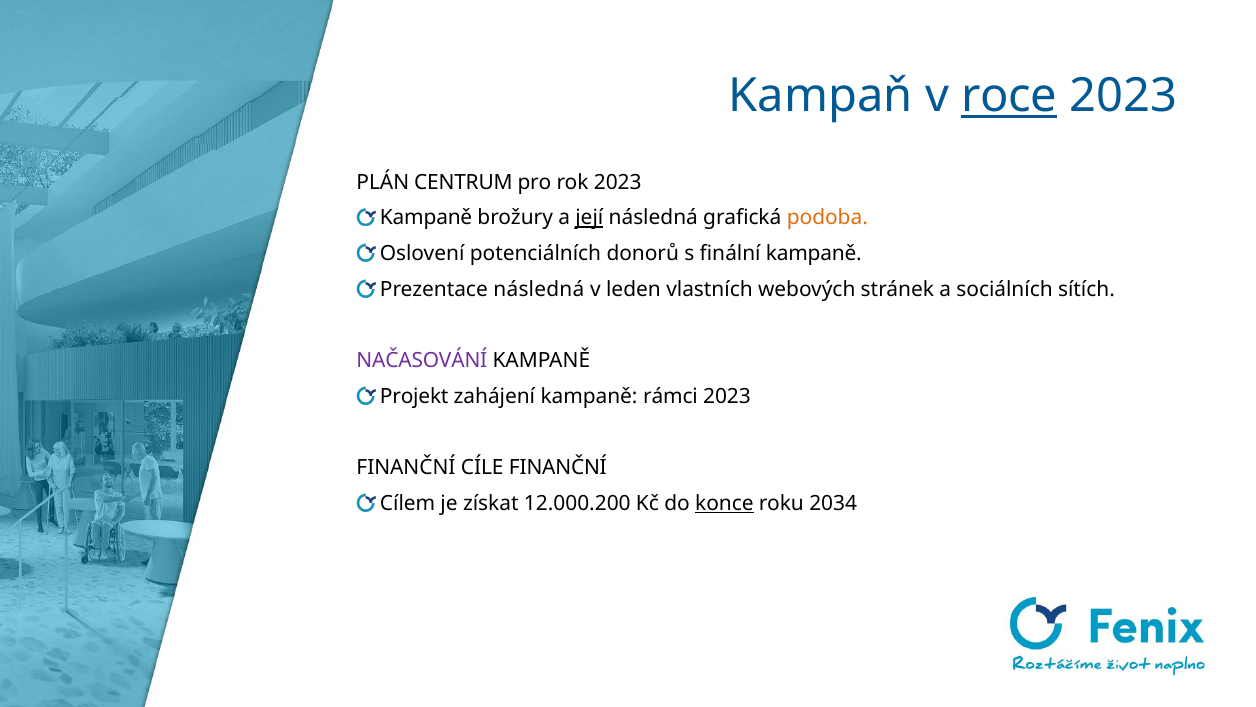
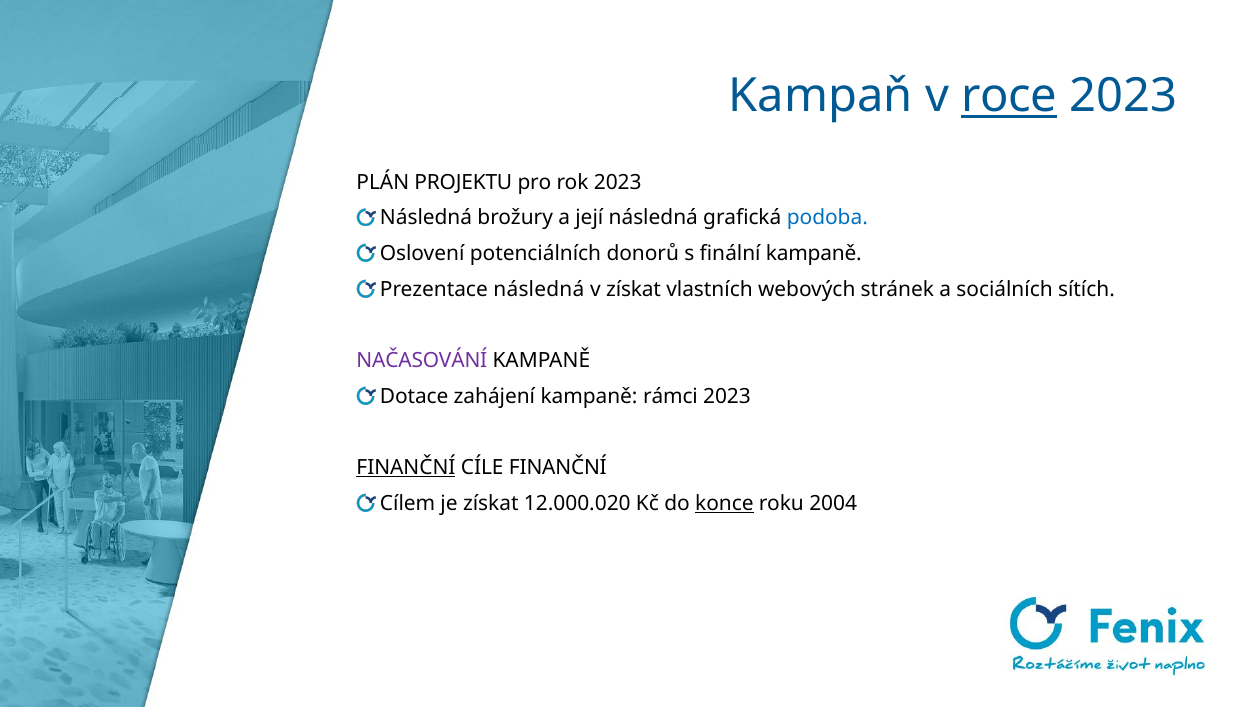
CENTRUM: CENTRUM -> PROJEKTU
Kampaně at (426, 218): Kampaně -> Následná
její underline: present -> none
podoba colour: orange -> blue
v leden: leden -> získat
Projekt: Projekt -> Dotace
FINANČNÍ at (406, 467) underline: none -> present
12.000.200: 12.000.200 -> 12.000.020
2034: 2034 -> 2004
